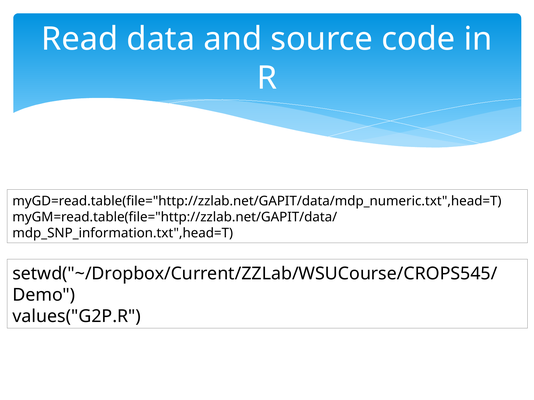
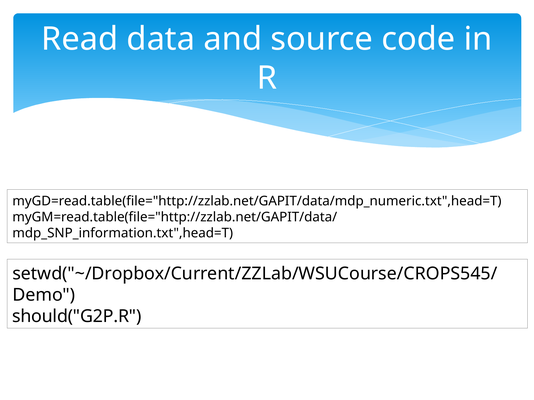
values("G2P.R: values("G2P.R -> should("G2P.R
